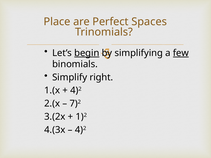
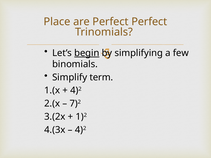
Perfect Spaces: Spaces -> Perfect
few underline: present -> none
right: right -> term
